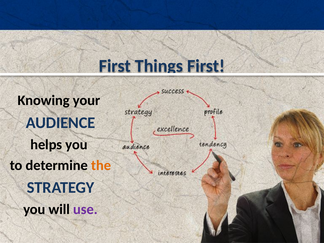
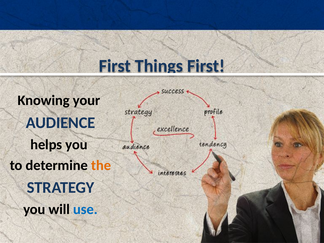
use colour: purple -> blue
